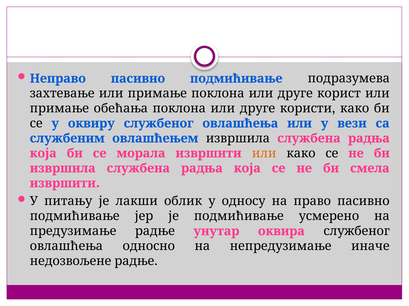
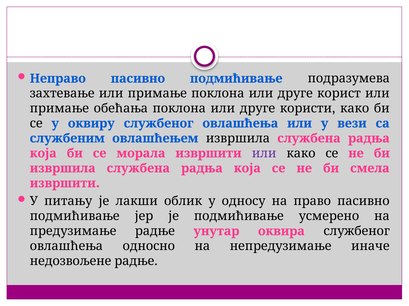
или at (264, 154) colour: orange -> purple
